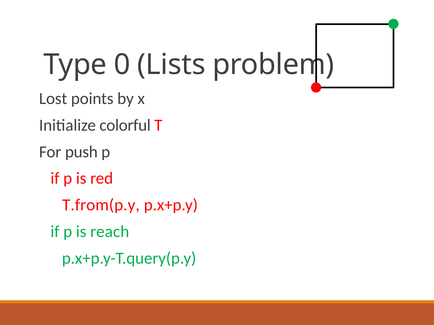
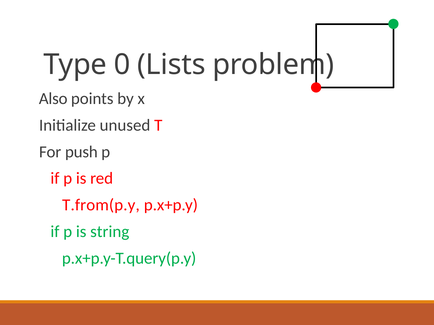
Lost: Lost -> Also
colorful: colorful -> unused
reach: reach -> string
